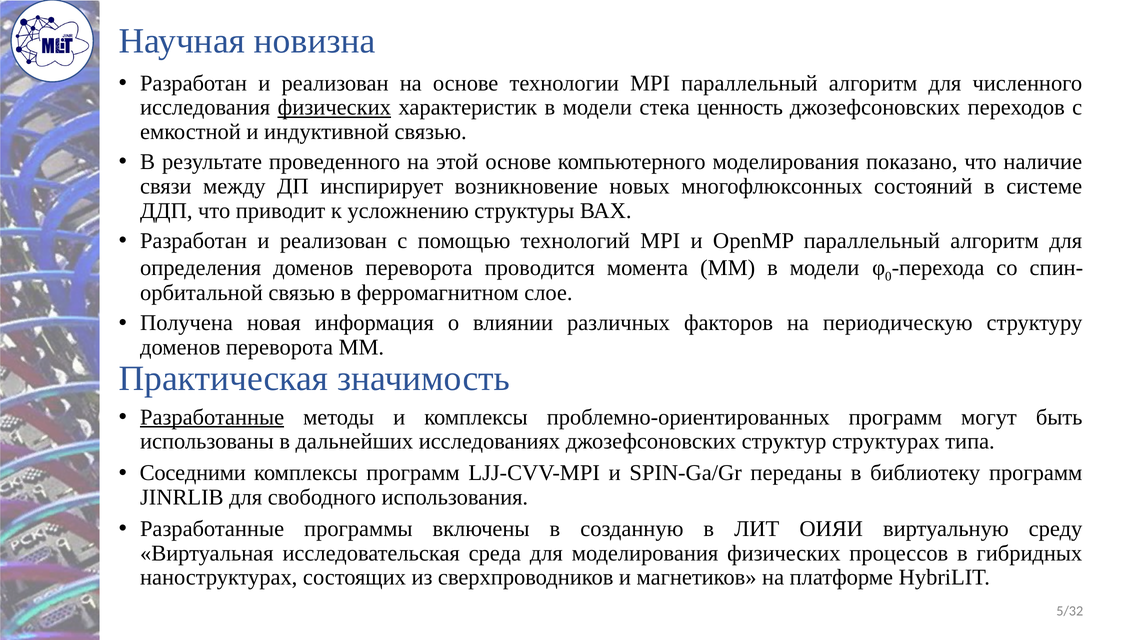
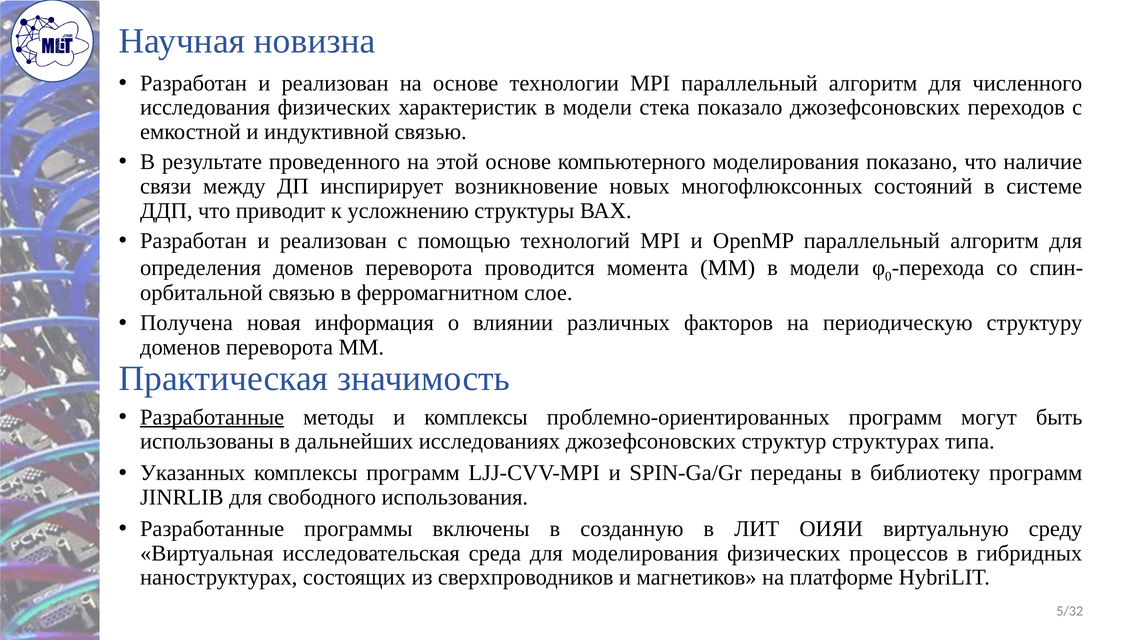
физических at (334, 107) underline: present -> none
ценность: ценность -> показало
Соседними: Соседними -> Указанных
